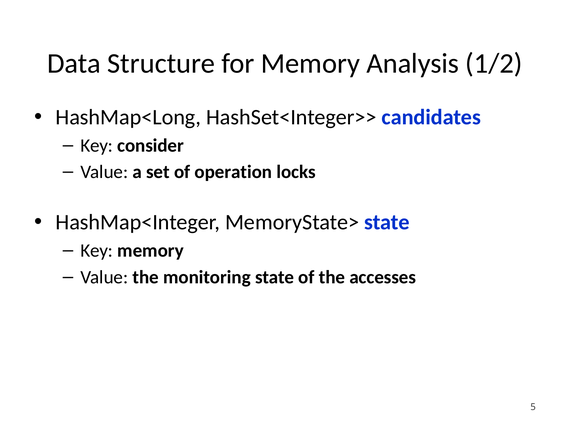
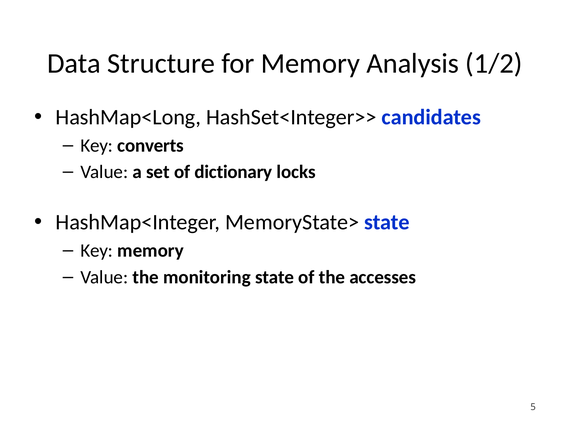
consider: consider -> converts
operation: operation -> dictionary
